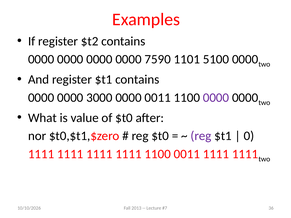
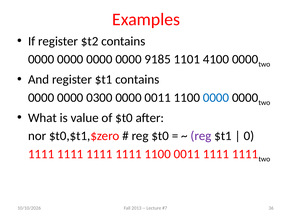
7590: 7590 -> 9185
5100: 5100 -> 4100
3000: 3000 -> 0300
0000 at (216, 98) colour: purple -> blue
